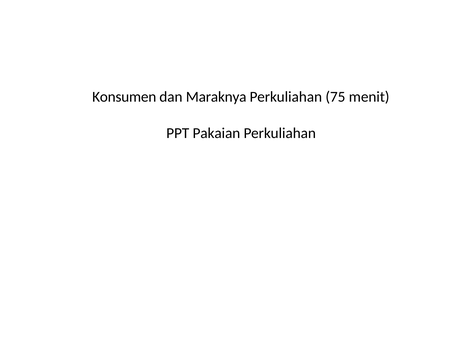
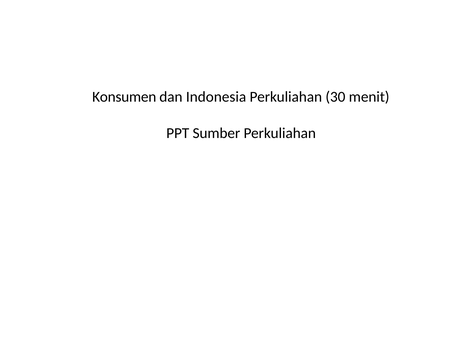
Maraknya: Maraknya -> Indonesia
75: 75 -> 30
Pakaian: Pakaian -> Sumber
